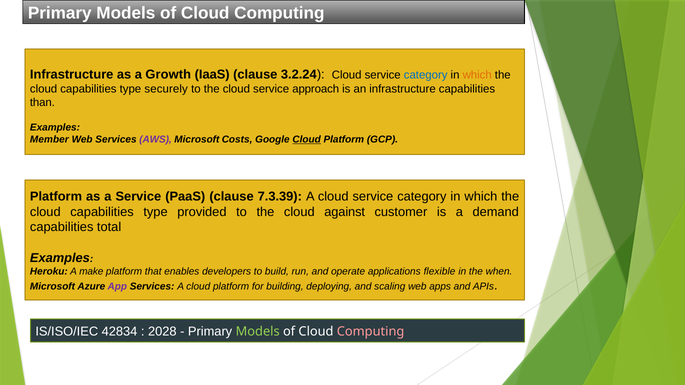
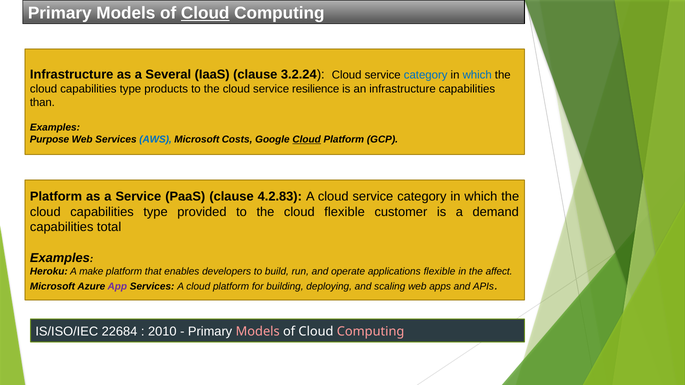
Cloud at (205, 13) underline: none -> present
Growth: Growth -> Several
which at (477, 75) colour: orange -> blue
securely: securely -> products
approach: approach -> resilience
Member: Member -> Purpose
AWS colour: purple -> blue
7.3.39: 7.3.39 -> 4.2.83
cloud against: against -> flexible
when: when -> affect
42834: 42834 -> 22684
2028: 2028 -> 2010
Models at (258, 332) colour: light green -> pink
